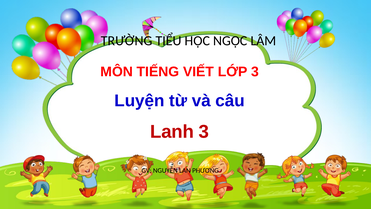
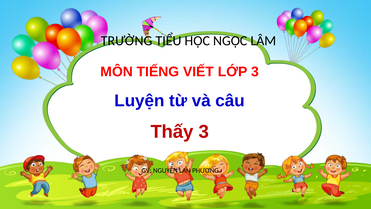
Lanh: Lanh -> Thấy
